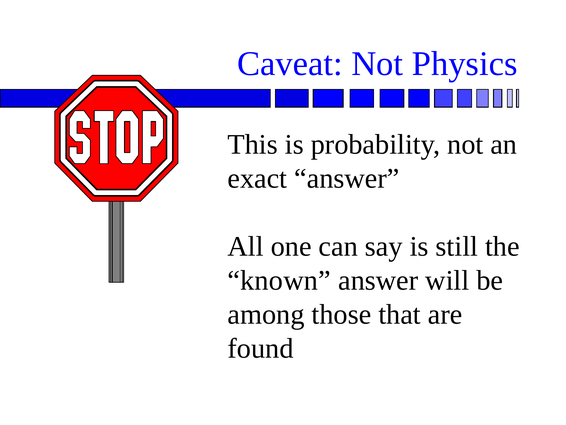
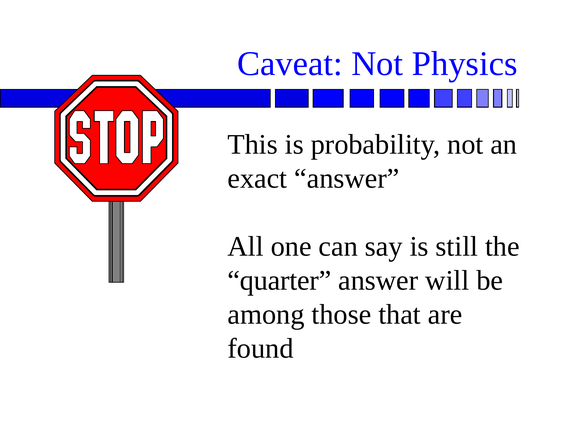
known: known -> quarter
